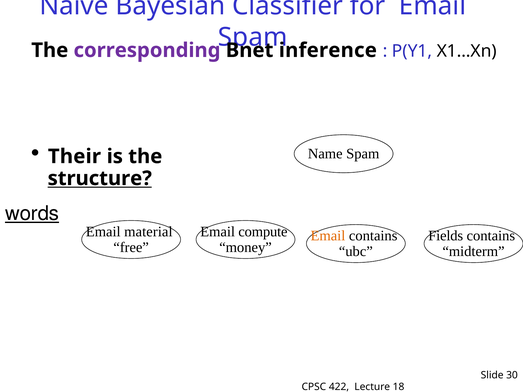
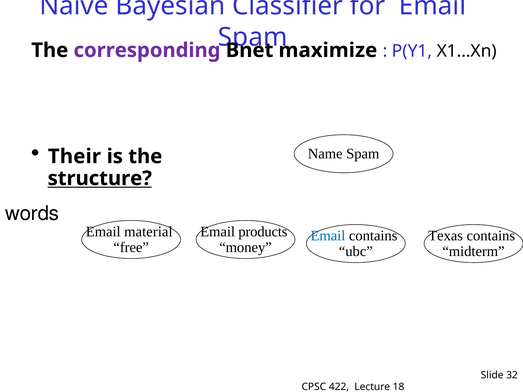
inference: inference -> maximize
words underline: present -> none
compute: compute -> products
Email at (328, 236) colour: orange -> blue
Fields: Fields -> Texas
30: 30 -> 32
